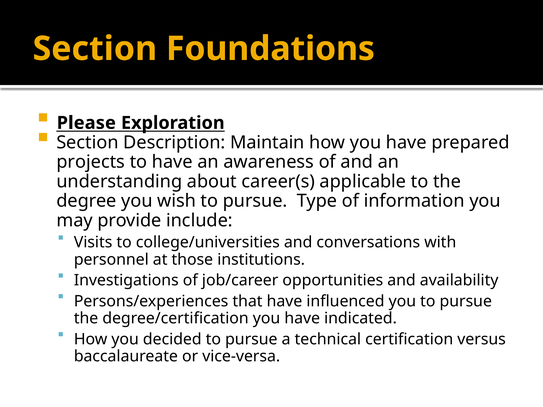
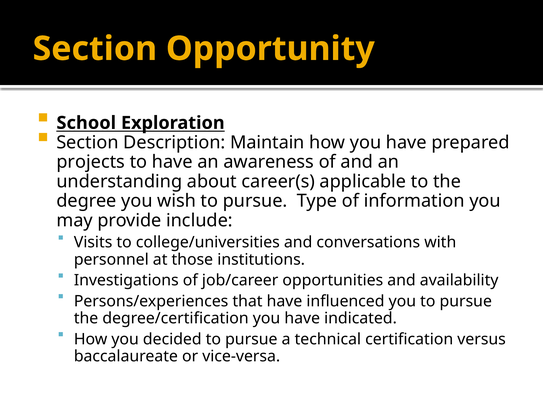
Foundations: Foundations -> Opportunity
Please: Please -> School
